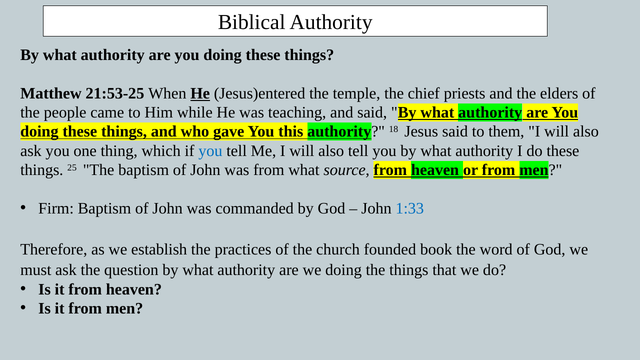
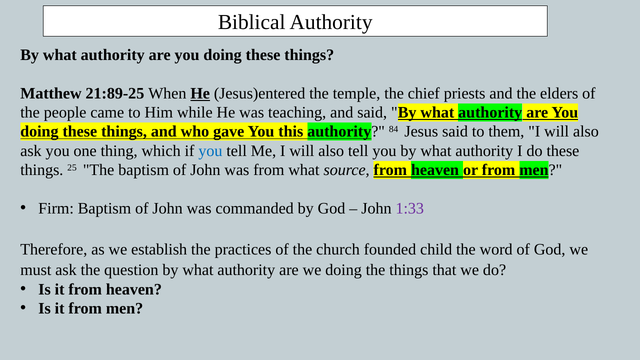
21:53-25: 21:53-25 -> 21:89-25
18: 18 -> 84
1:33 colour: blue -> purple
book: book -> child
